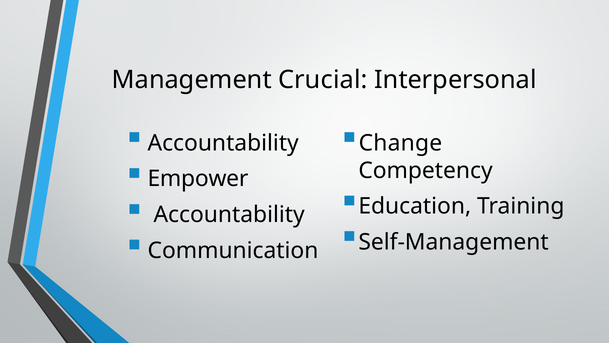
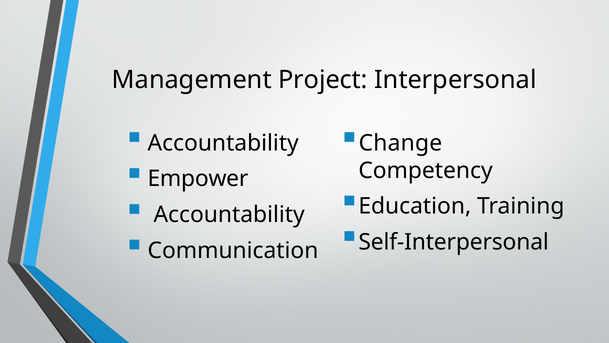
Crucial: Crucial -> Project
Self-Management: Self-Management -> Self-Interpersonal
